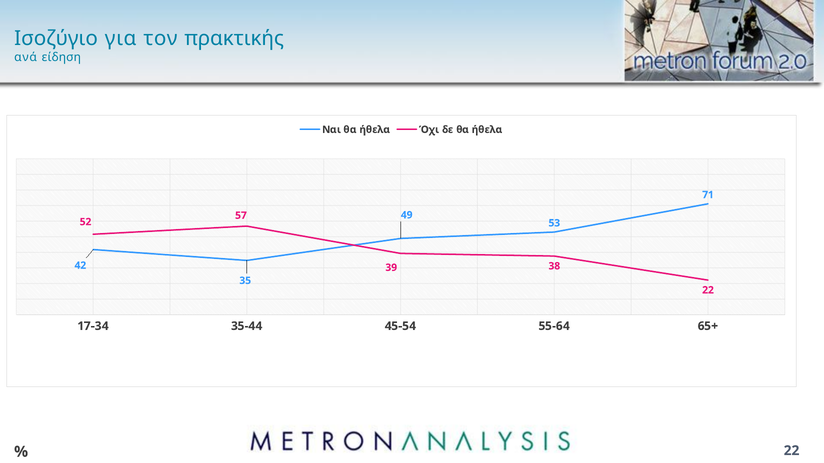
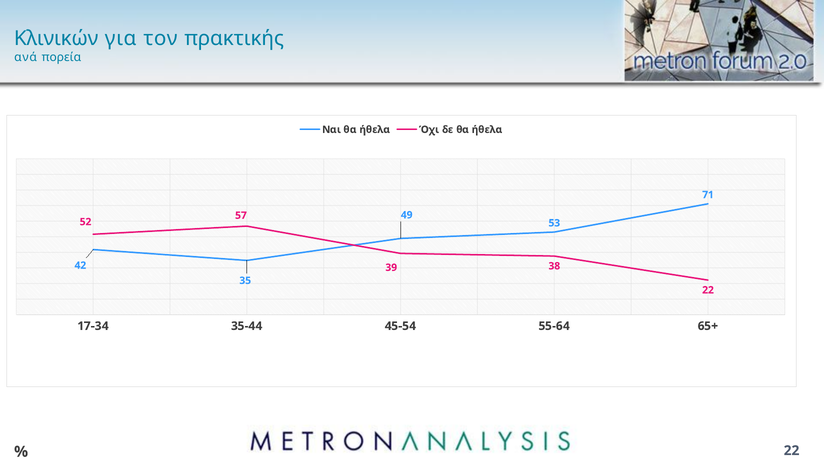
Ισοζύγιο: Ισοζύγιο -> Κλινικών
είδηση: είδηση -> πορεία
